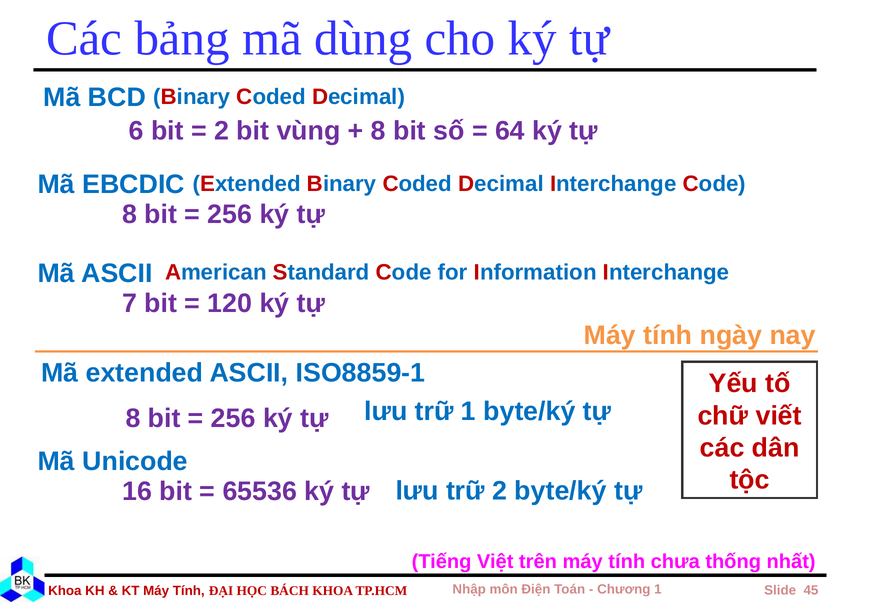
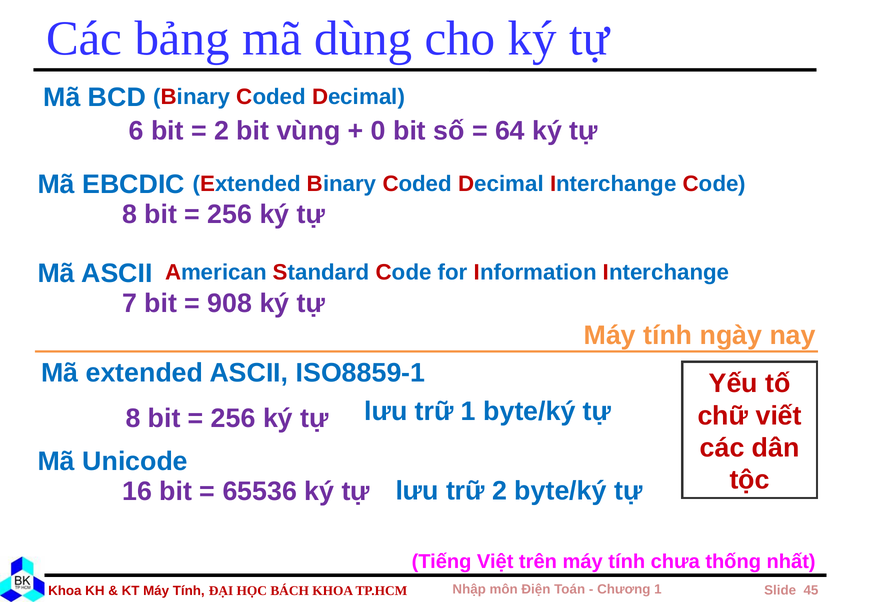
8 at (378, 131): 8 -> 0
120: 120 -> 908
